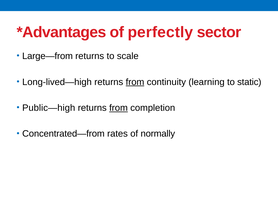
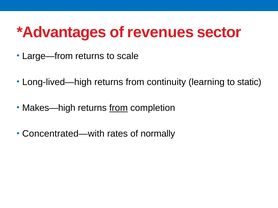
perfectly: perfectly -> revenues
from at (135, 82) underline: present -> none
Public—high: Public—high -> Makes—high
Concentrated—from: Concentrated—from -> Concentrated—with
